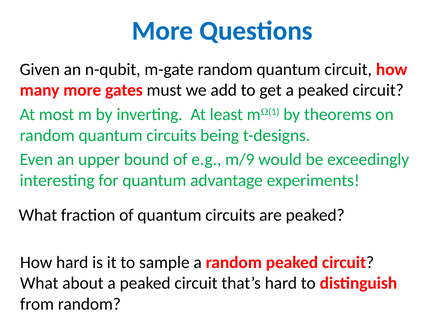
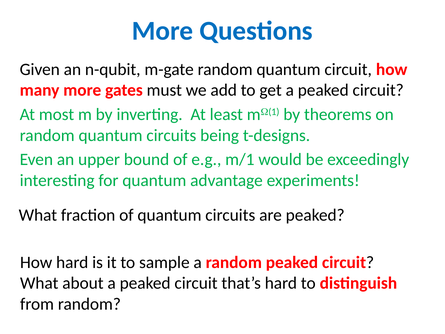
m/9: m/9 -> m/1
